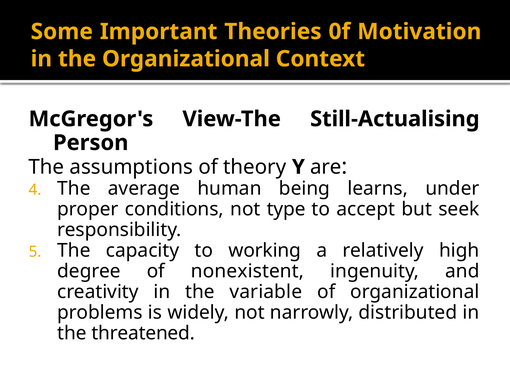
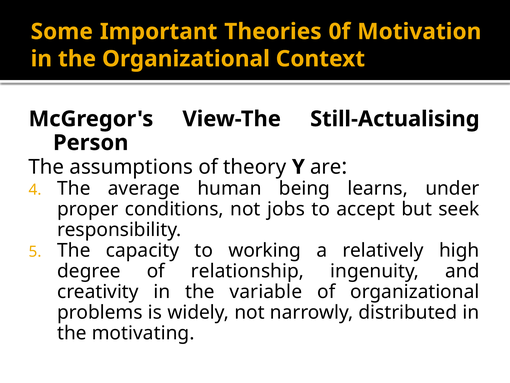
type: type -> jobs
nonexistent: nonexistent -> relationship
threatened: threatened -> motivating
